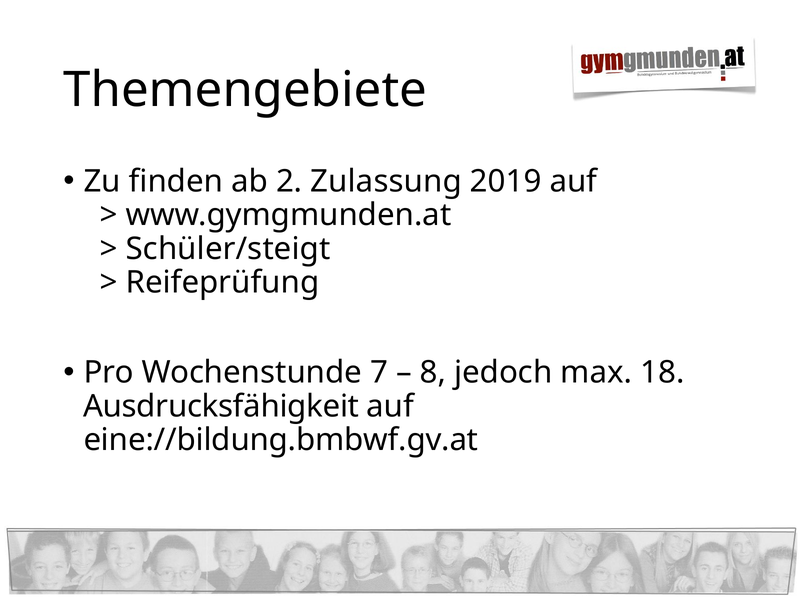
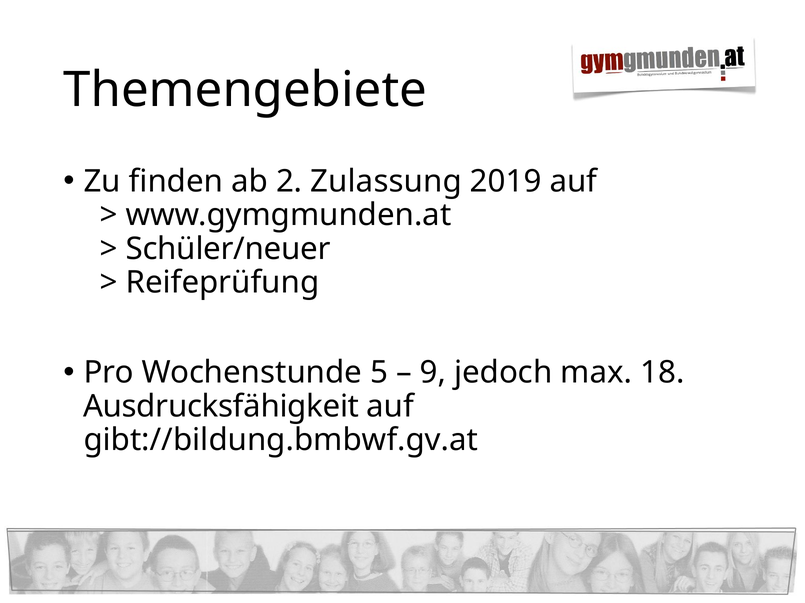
Schüler/steigt: Schüler/steigt -> Schüler/neuer
7: 7 -> 5
8: 8 -> 9
eine://bildung.bmbwf.gv.at: eine://bildung.bmbwf.gv.at -> gibt://bildung.bmbwf.gv.at
